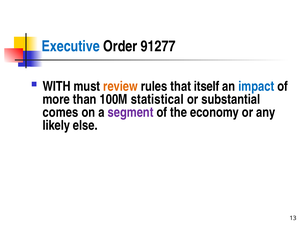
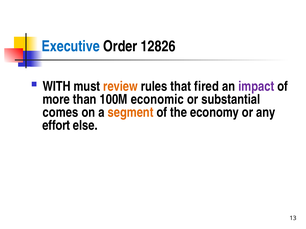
91277: 91277 -> 12826
itself: itself -> fired
impact colour: blue -> purple
statistical: statistical -> economic
segment colour: purple -> orange
likely: likely -> effort
